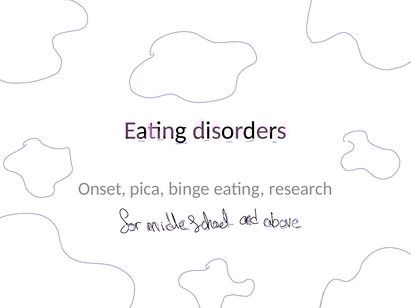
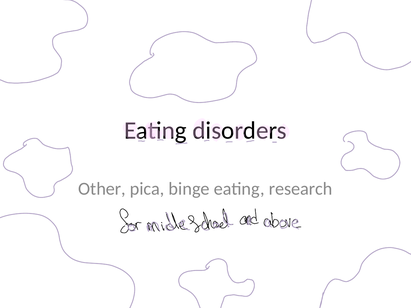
Onset: Onset -> Other
